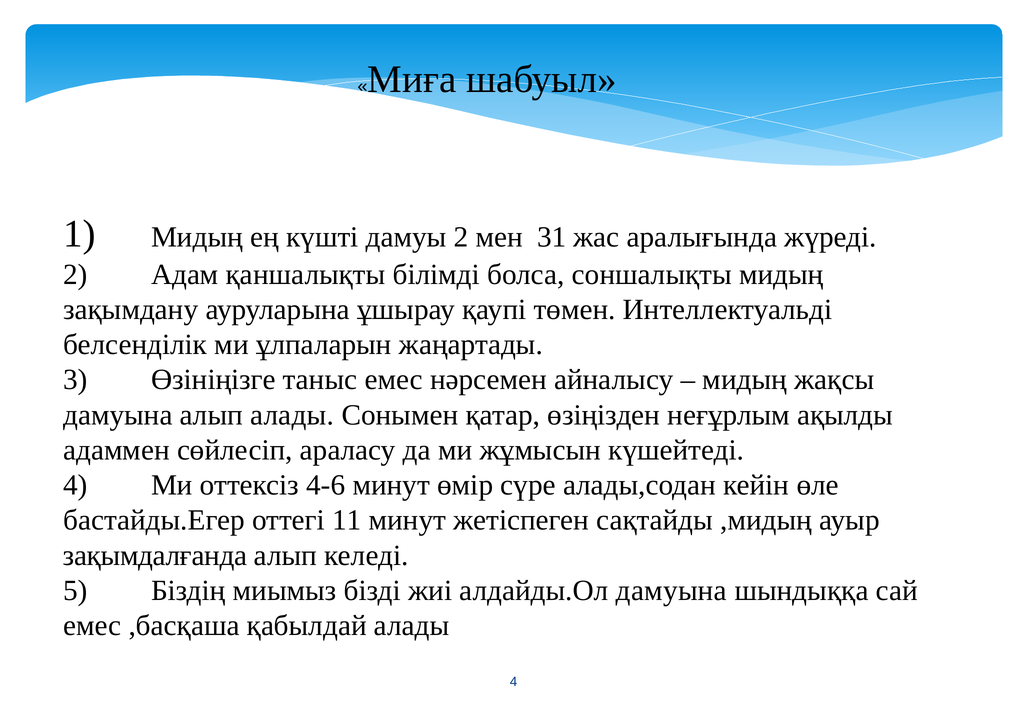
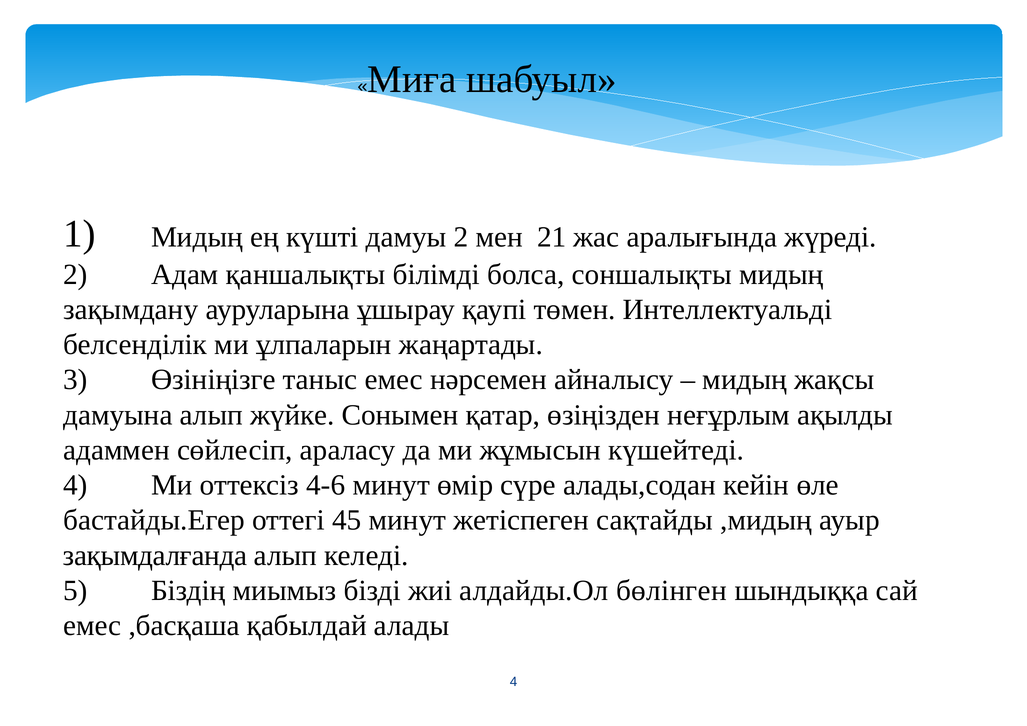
31: 31 -> 21
алып алады: алады -> жүйке
11: 11 -> 45
алдайды.Ол дамуына: дамуына -> бөлінген
